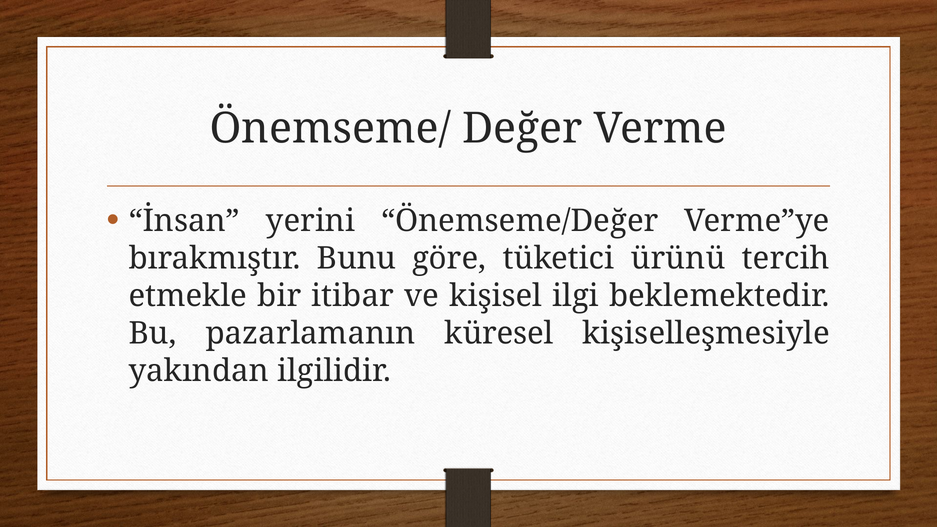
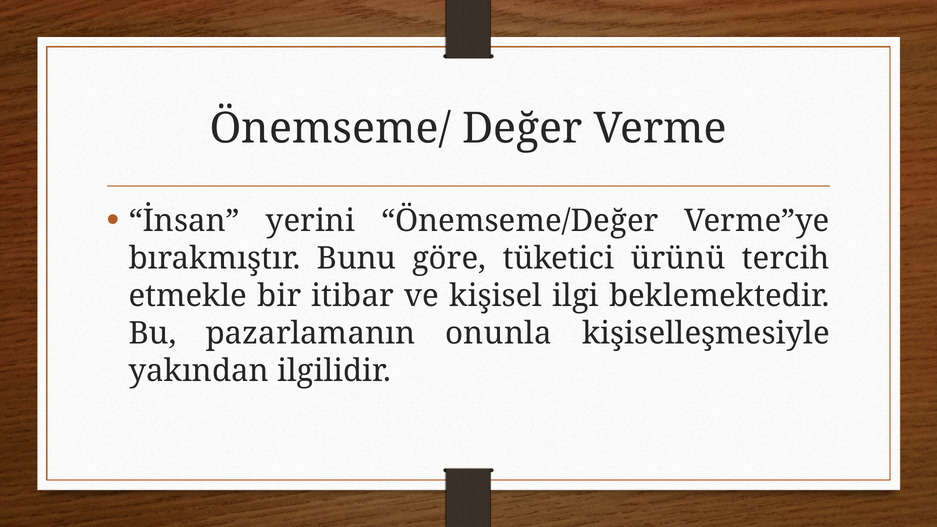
küresel: küresel -> onunla
